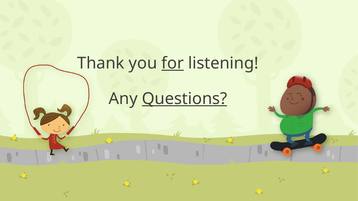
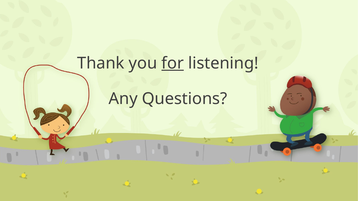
Questions underline: present -> none
